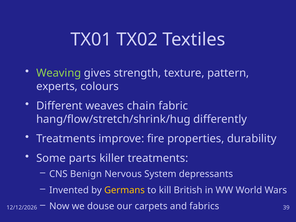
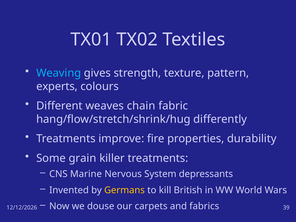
Weaving colour: light green -> light blue
parts: parts -> grain
Benign: Benign -> Marine
